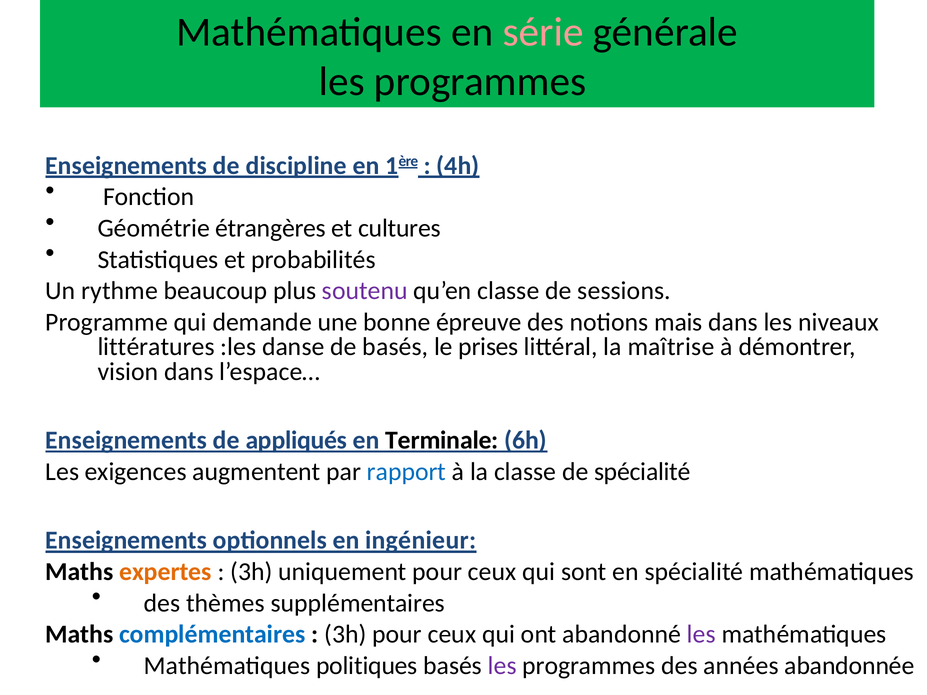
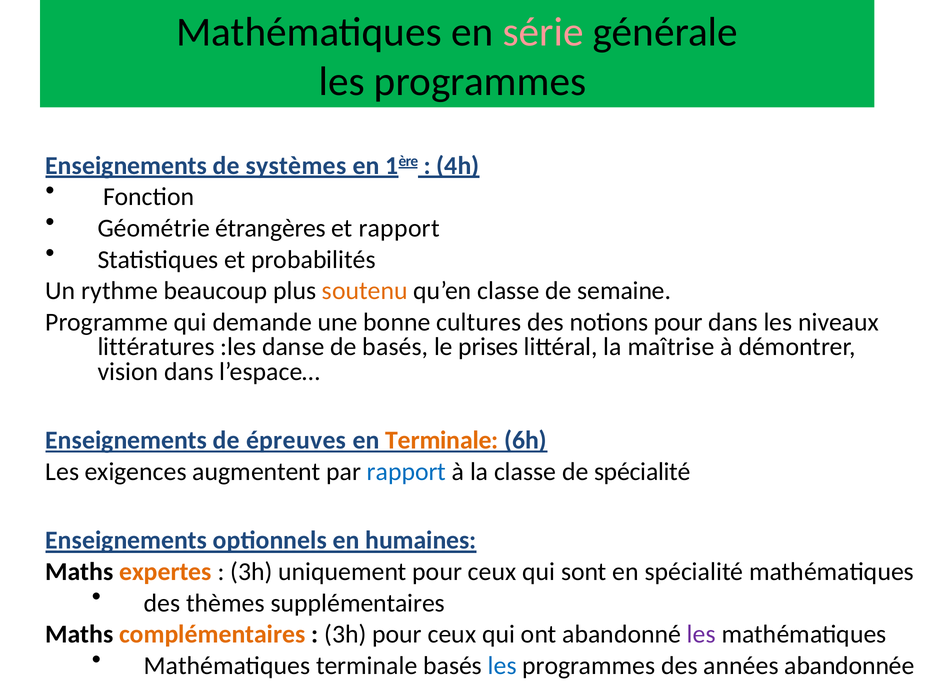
discipline: discipline -> systèmes
et cultures: cultures -> rapport
soutenu colour: purple -> orange
sessions: sessions -> semaine
épreuve: épreuve -> cultures
notions mais: mais -> pour
appliqués: appliqués -> épreuves
Terminale at (442, 441) colour: black -> orange
ingénieur: ingénieur -> humaines
complémentaires colour: blue -> orange
Mathématiques politiques: politiques -> terminale
les at (502, 666) colour: purple -> blue
